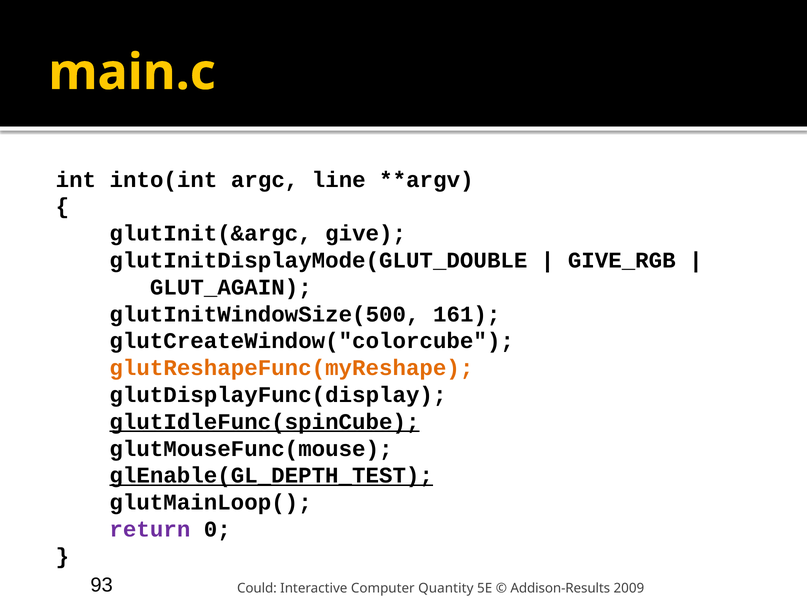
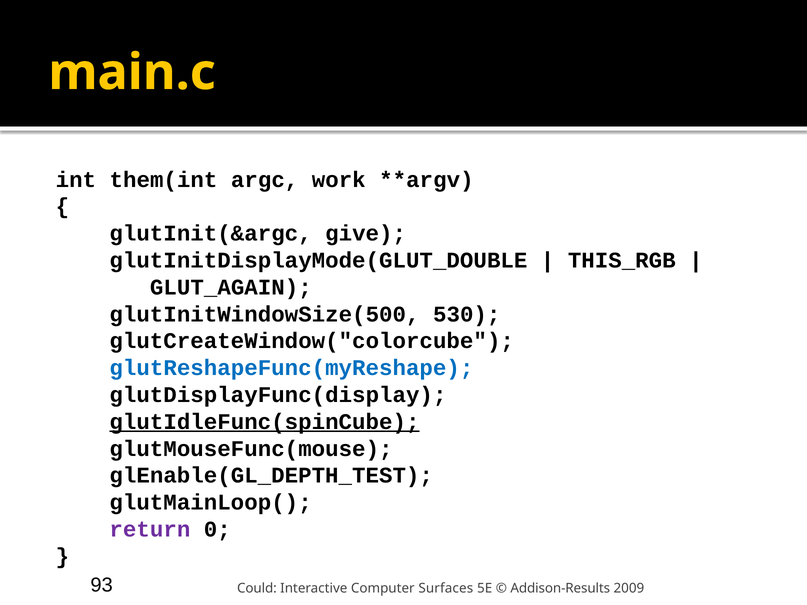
into(int: into(int -> them(int
line: line -> work
GIVE_RGB: GIVE_RGB -> THIS_RGB
161: 161 -> 530
glutReshapeFunc(myReshape colour: orange -> blue
glEnable(GL_DEPTH_TEST underline: present -> none
Quantity: Quantity -> Surfaces
